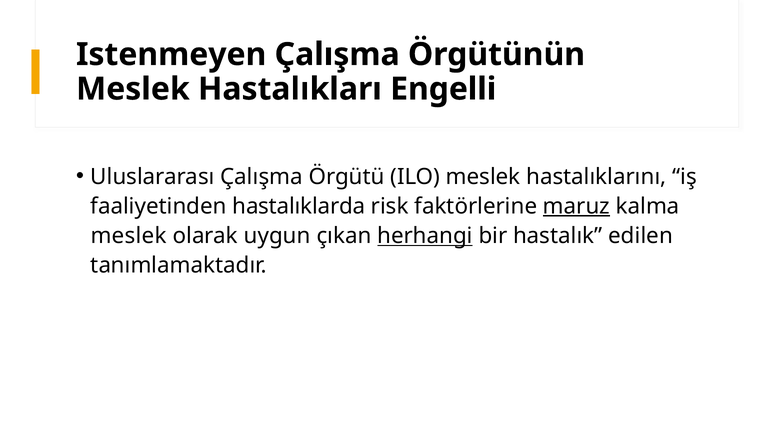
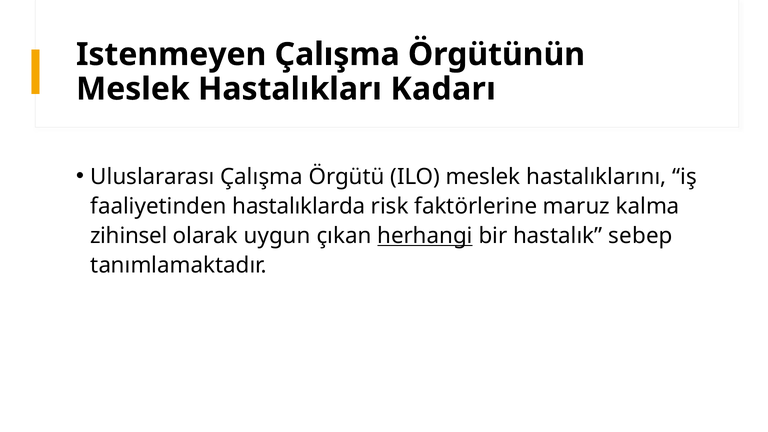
Engelli: Engelli -> Kadarı
maruz underline: present -> none
meslek at (129, 236): meslek -> zihinsel
edilen: edilen -> sebep
